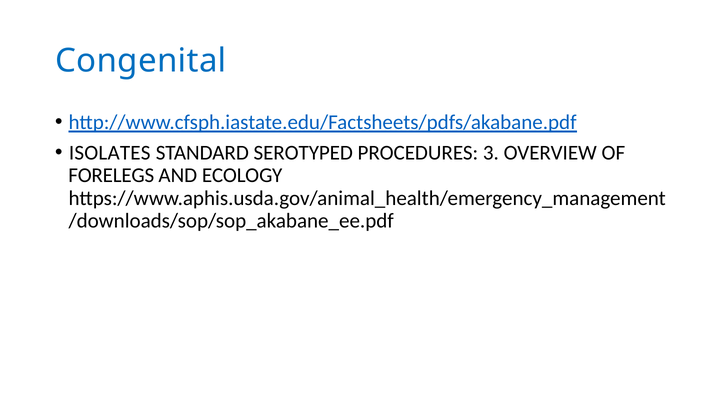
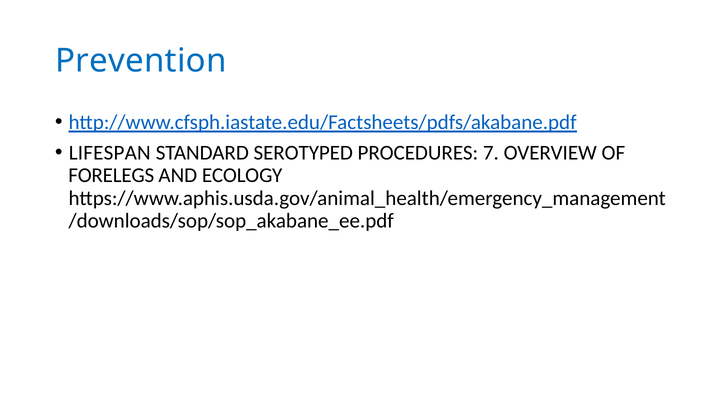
Congenital: Congenital -> Prevention
ISOLATES: ISOLATES -> LIFESPAN
3: 3 -> 7
